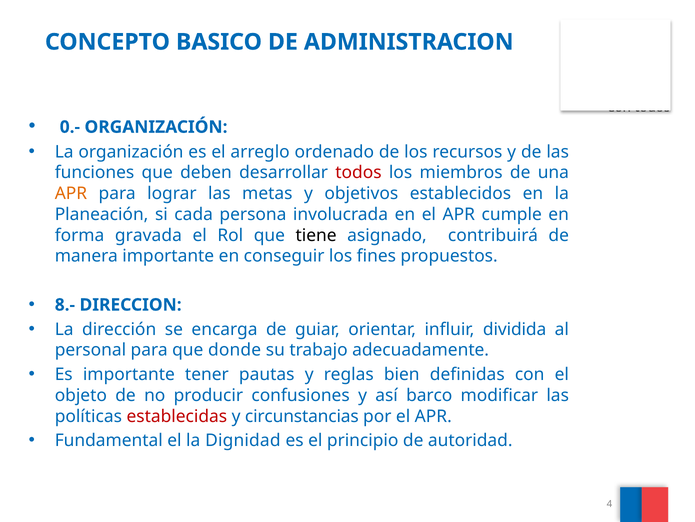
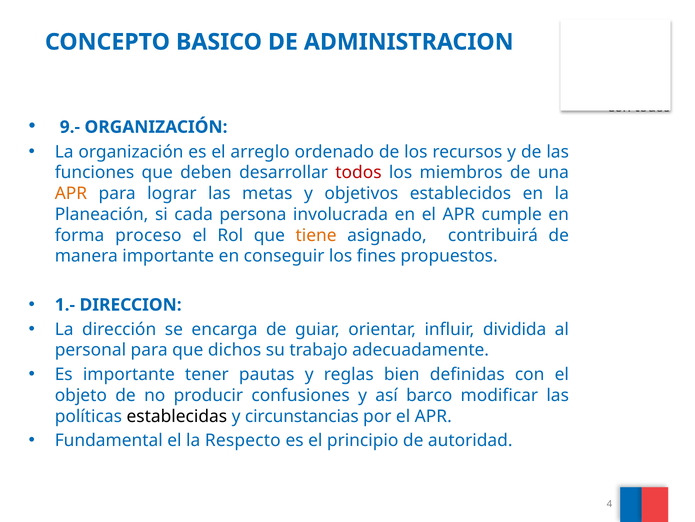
0.-: 0.- -> 9.-
gravada: gravada -> proceso
tiene colour: black -> orange
8.-: 8.- -> 1.-
donde: donde -> dichos
establecidas colour: red -> black
Dignidad: Dignidad -> Respecto
